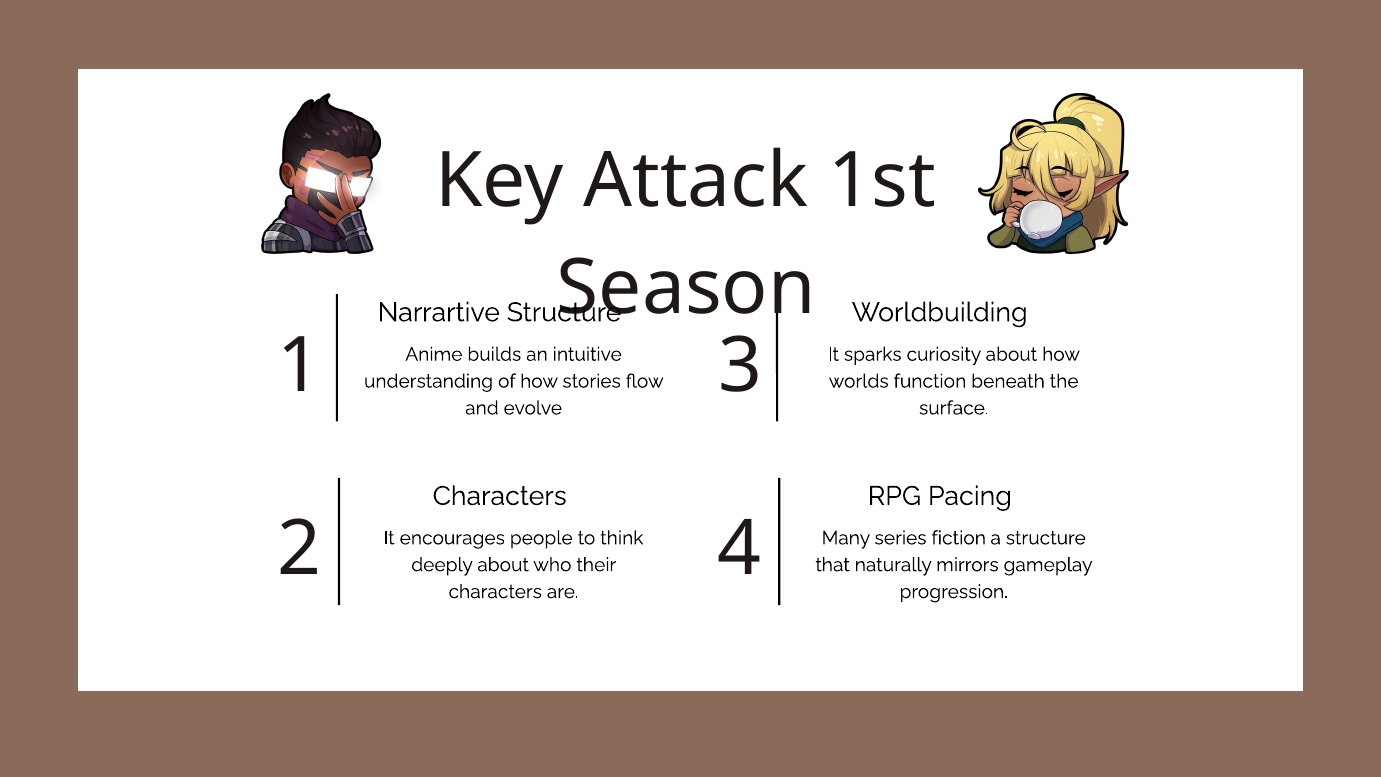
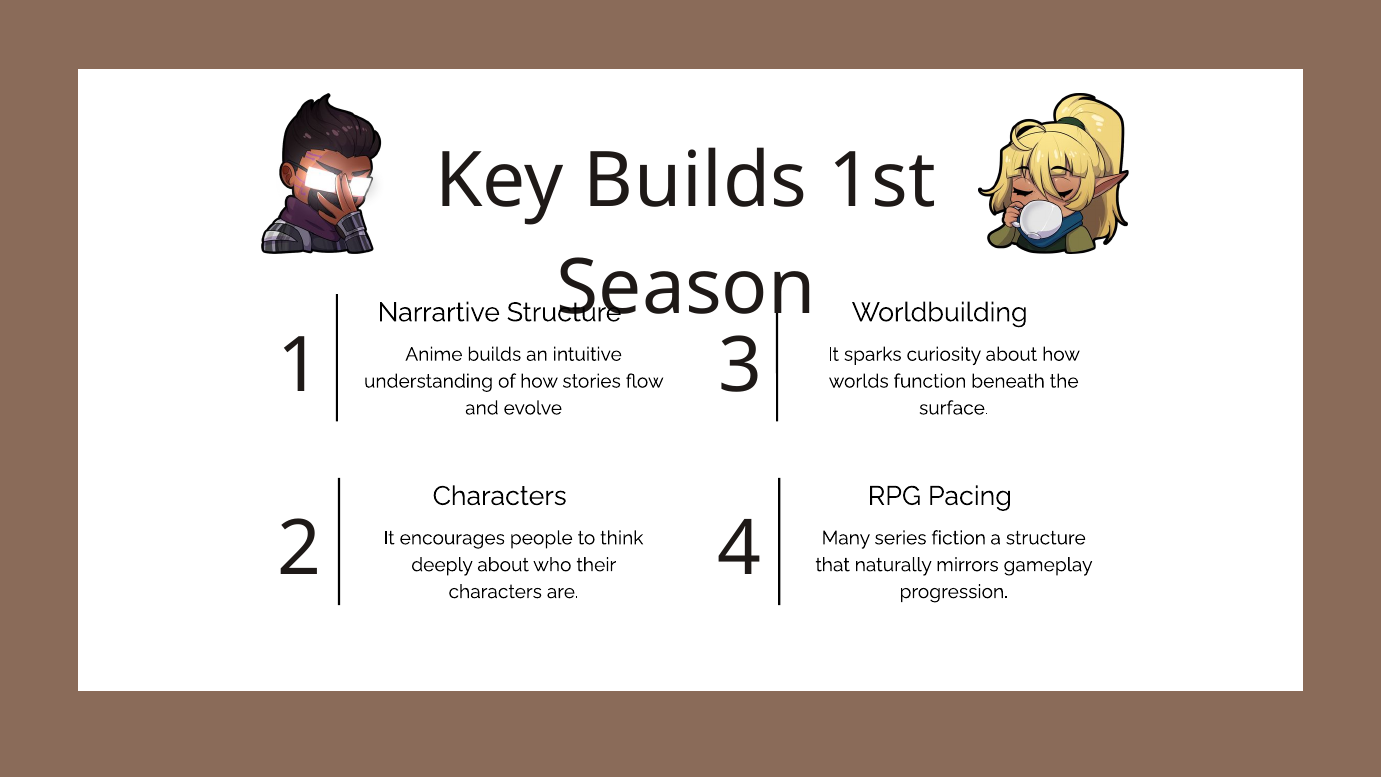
Key Attack: Attack -> Builds
